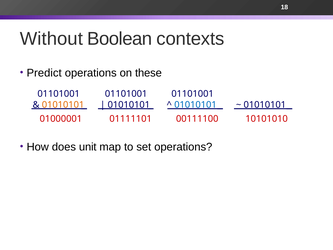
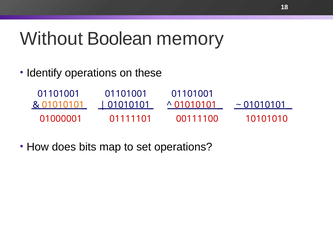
contexts: contexts -> memory
Predict: Predict -> Identify
01010101 at (195, 105) colour: blue -> red
unit: unit -> bits
